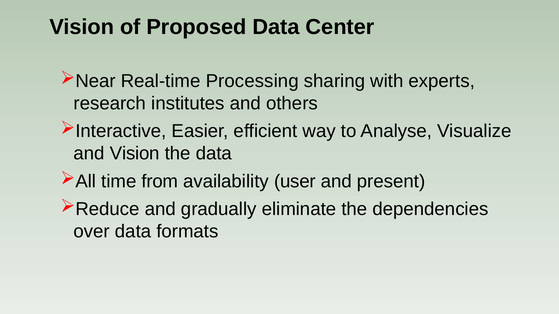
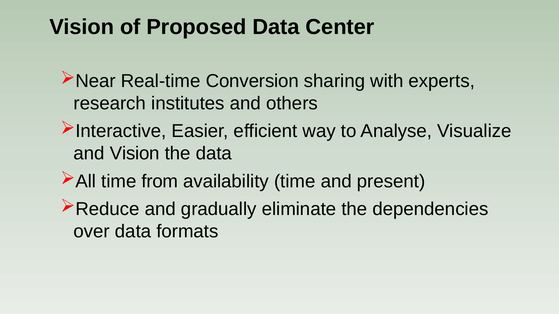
Processing: Processing -> Conversion
availability user: user -> time
